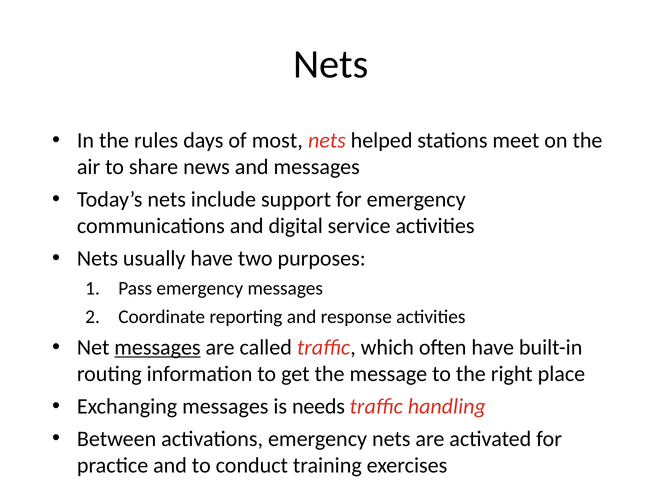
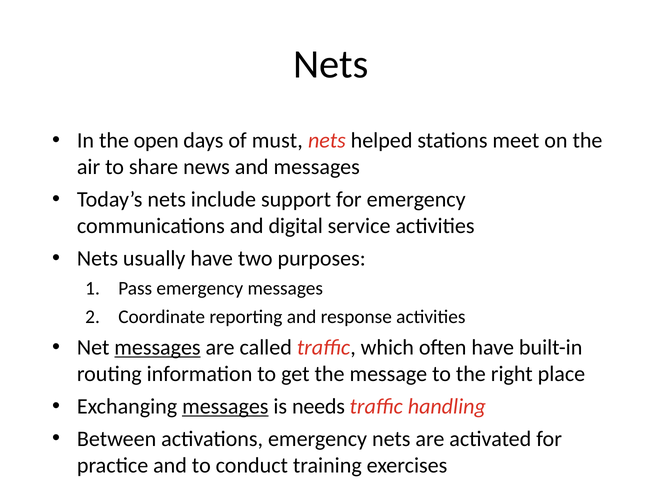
rules: rules -> open
most: most -> must
messages at (225, 406) underline: none -> present
